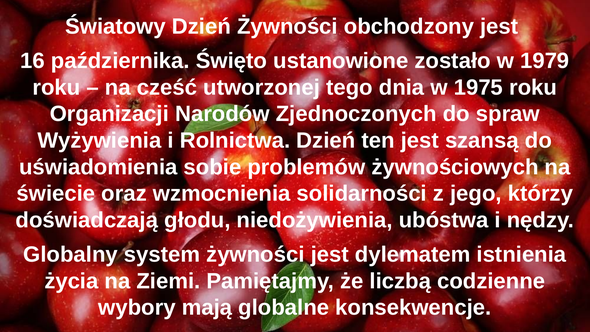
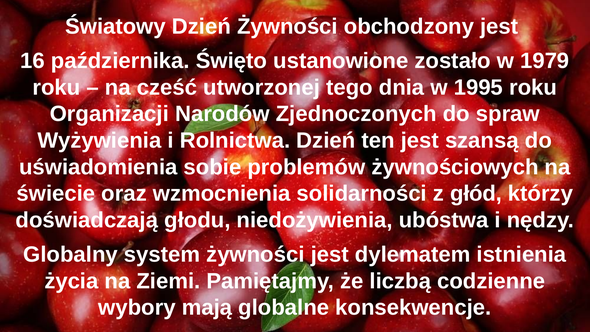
1975: 1975 -> 1995
jego: jego -> głód
